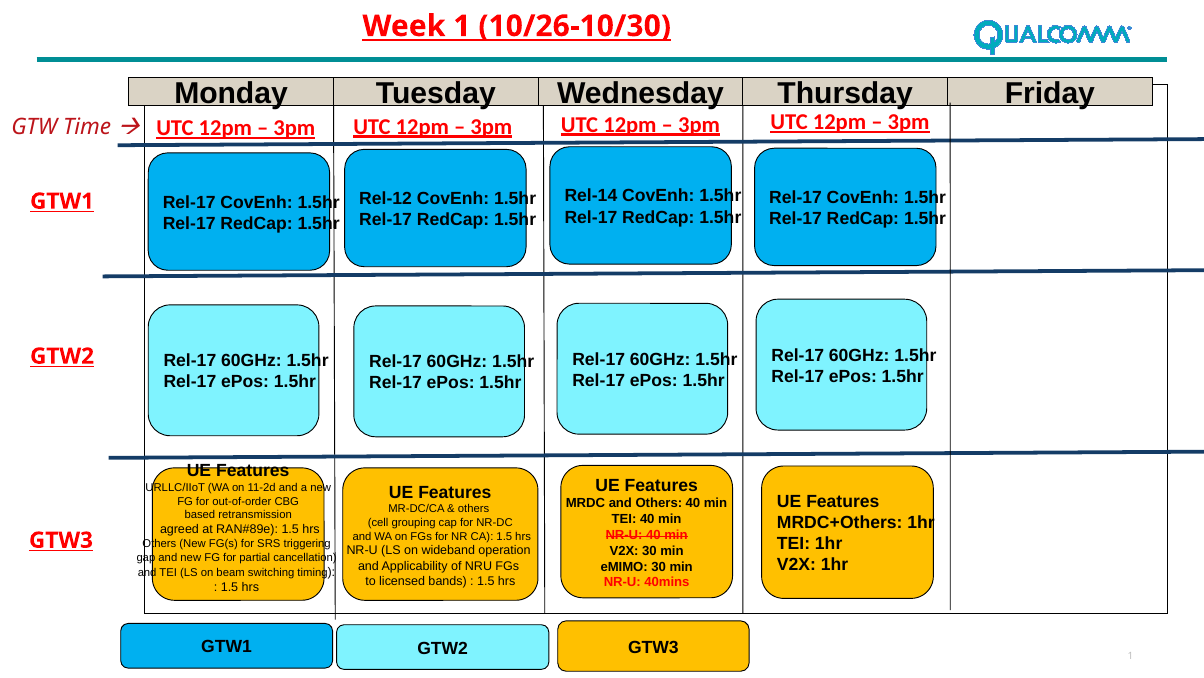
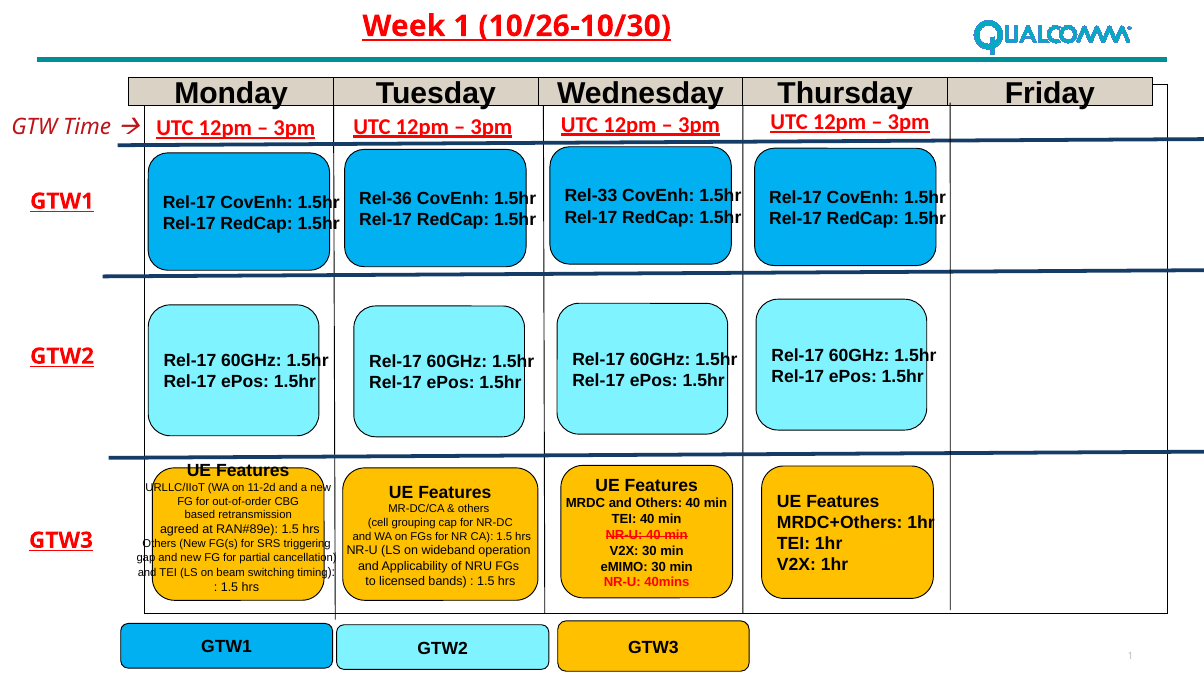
Rel-14: Rel-14 -> Rel-33
Rel-12: Rel-12 -> Rel-36
